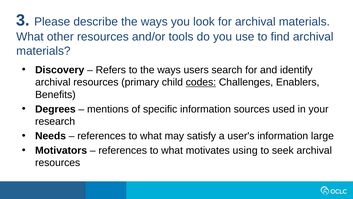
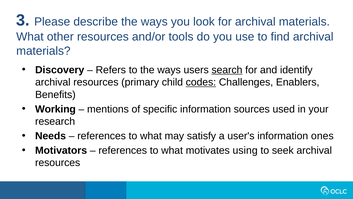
search underline: none -> present
Degrees: Degrees -> Working
large: large -> ones
